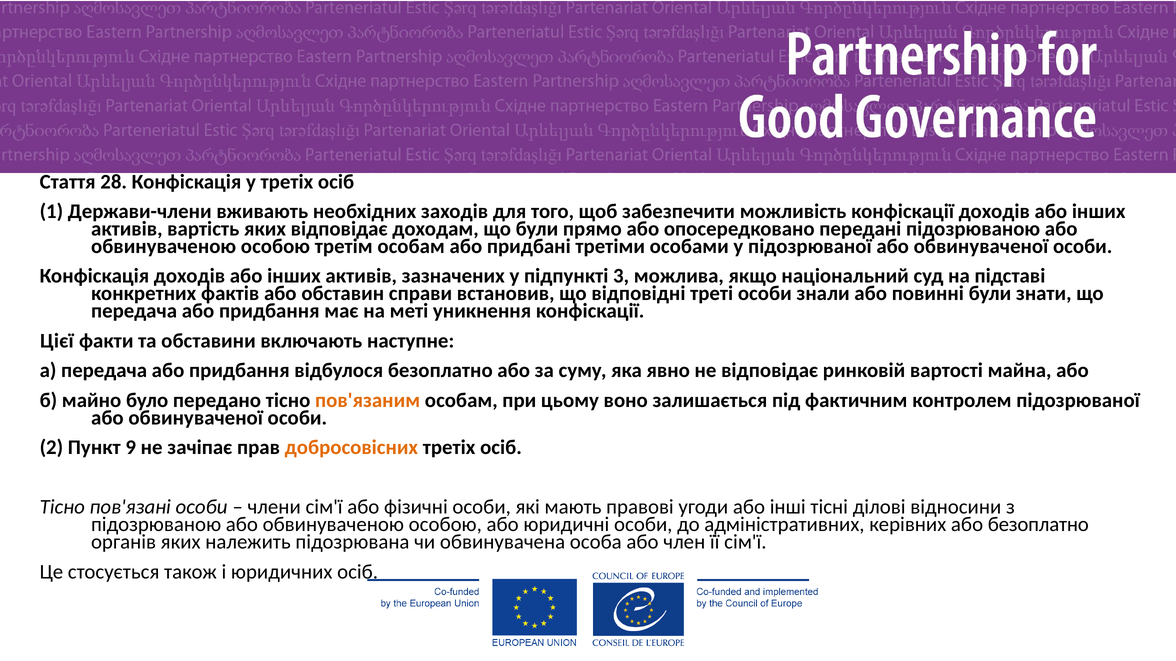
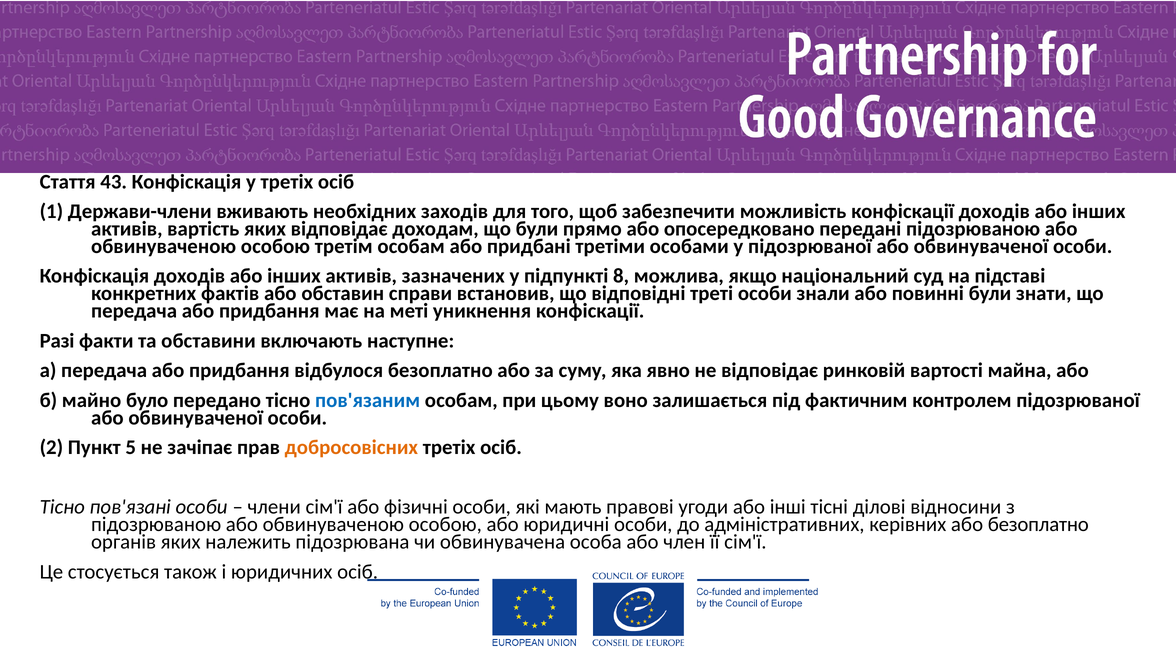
28: 28 -> 43
3: 3 -> 8
Цієї: Цієї -> Разі
пов'язаним colour: orange -> blue
9: 9 -> 5
